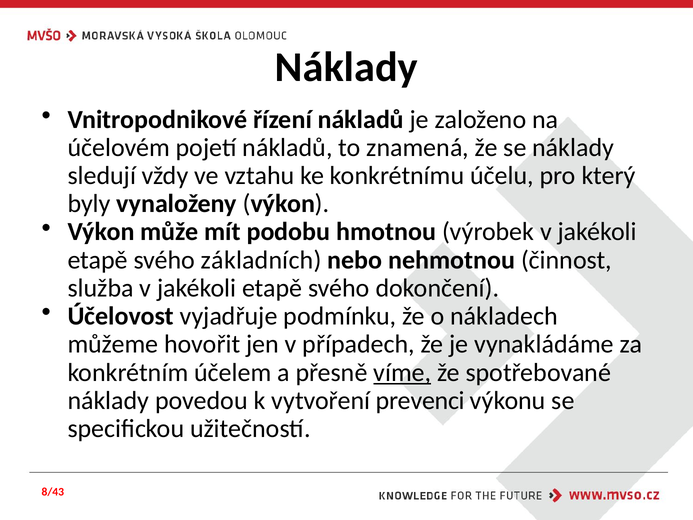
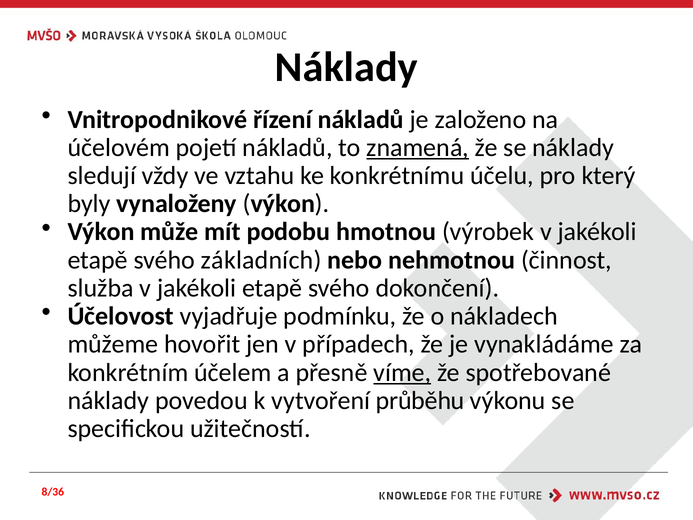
znamená underline: none -> present
prevenci: prevenci -> průběhu
8/43: 8/43 -> 8/36
